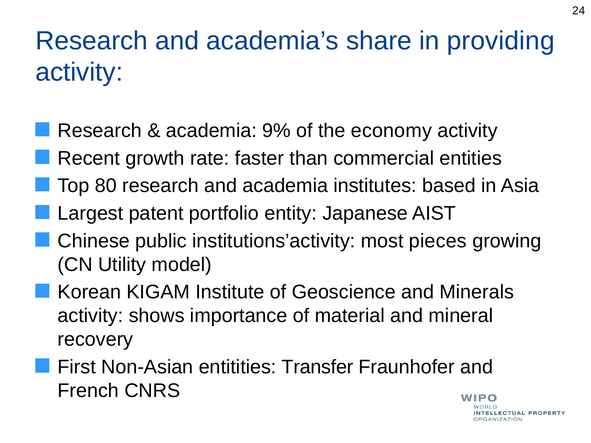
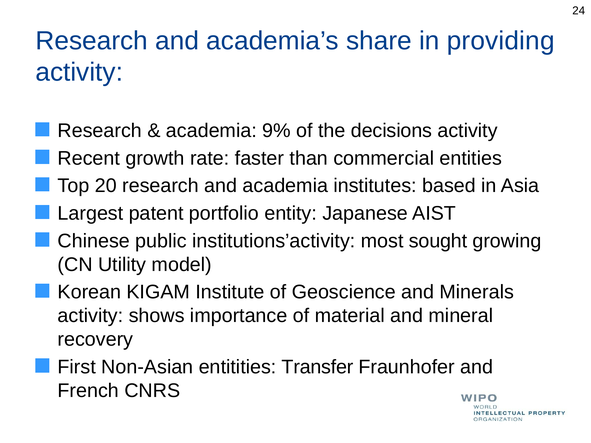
economy: economy -> decisions
80: 80 -> 20
pieces: pieces -> sought
